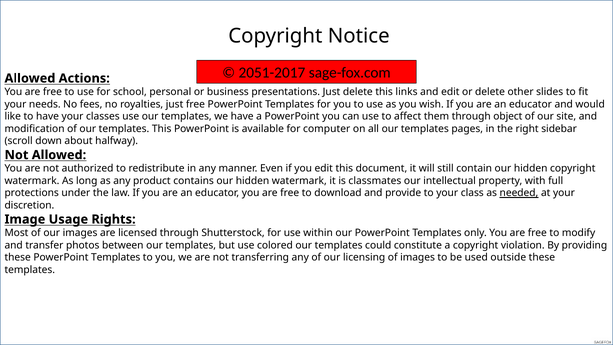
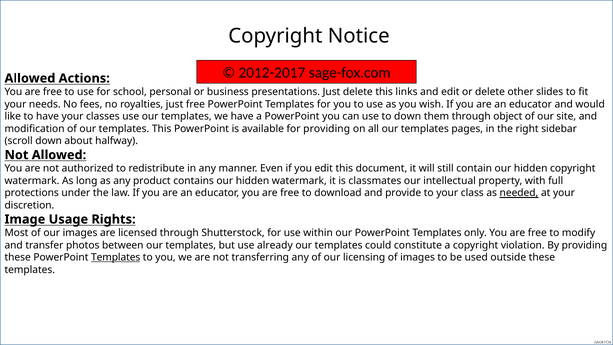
2051-2017: 2051-2017 -> 2012-2017
to affect: affect -> down
for computer: computer -> providing
colored: colored -> already
Templates at (116, 257) underline: none -> present
